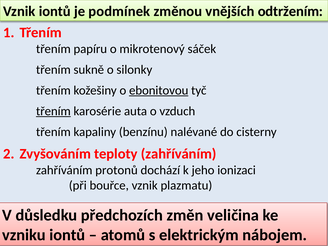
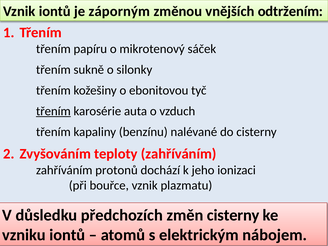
podmínek: podmínek -> záporným
ebonitovou underline: present -> none
změn veličina: veličina -> cisterny
